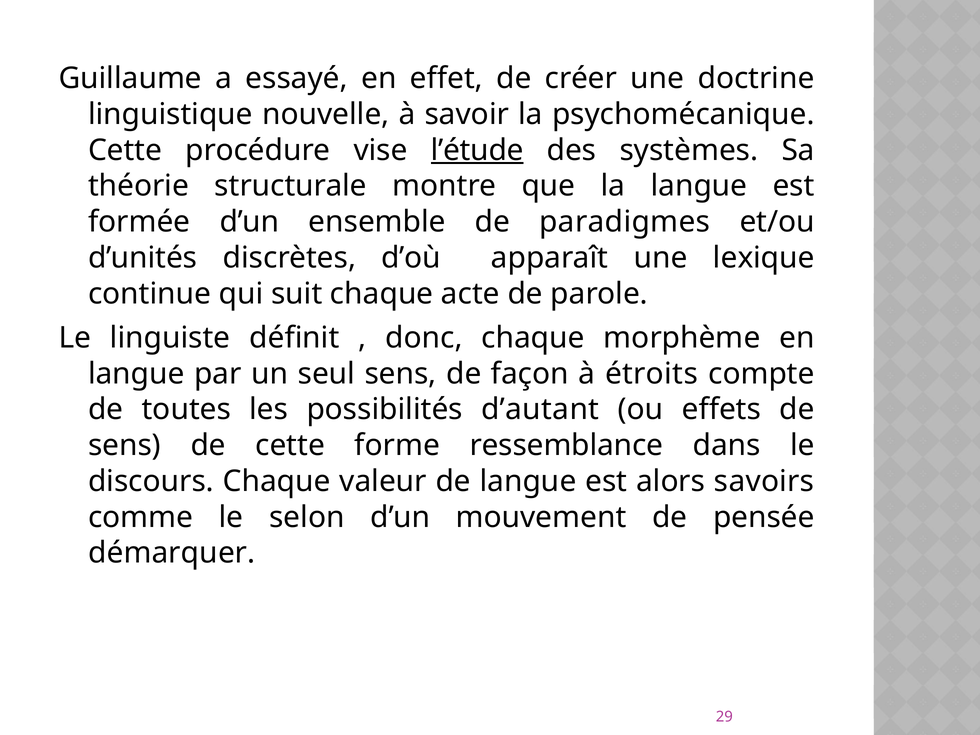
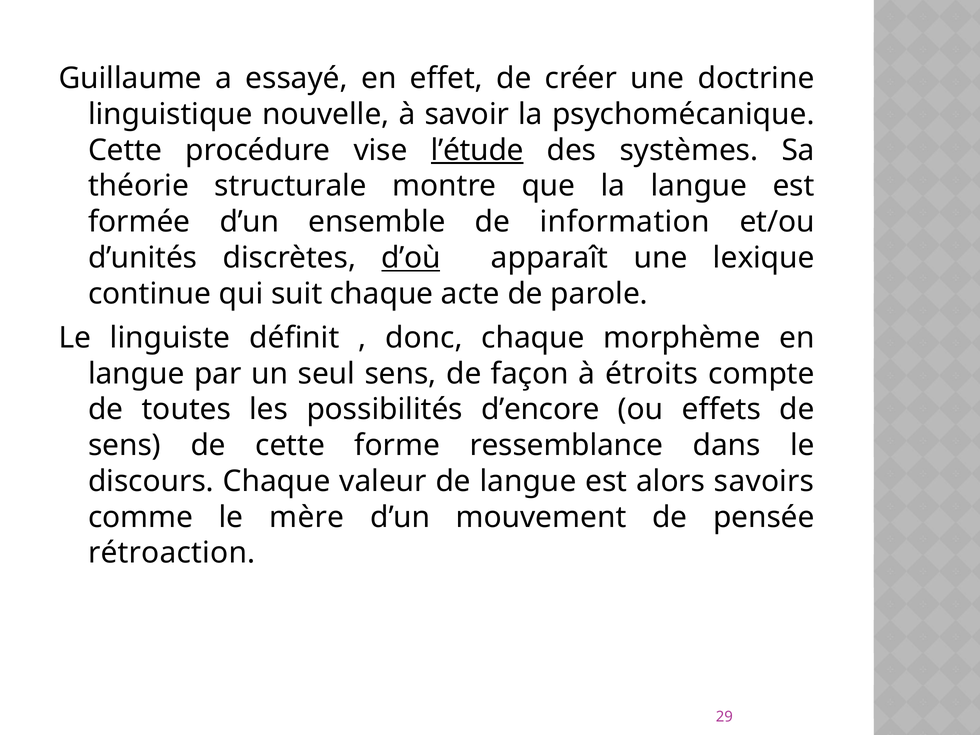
paradigmes: paradigmes -> information
d’où underline: none -> present
d’autant: d’autant -> d’encore
selon: selon -> mère
démarquer: démarquer -> rétroaction
